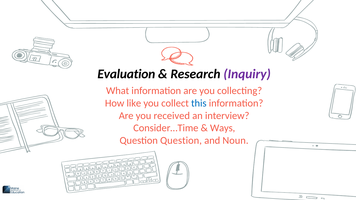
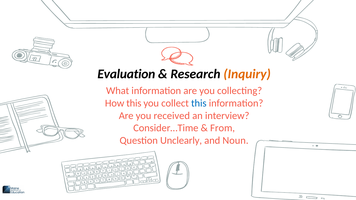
Inquiry colour: purple -> orange
How like: like -> this
Ways: Ways -> From
Question Question: Question -> Unclearly
